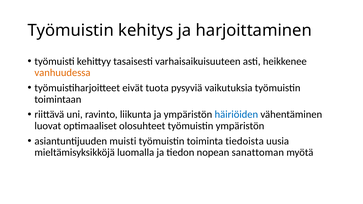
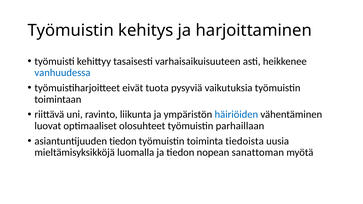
vanhuudessa colour: orange -> blue
työmuistin ympäristön: ympäristön -> parhaillaan
asiantuntijuuden muisti: muisti -> tiedon
